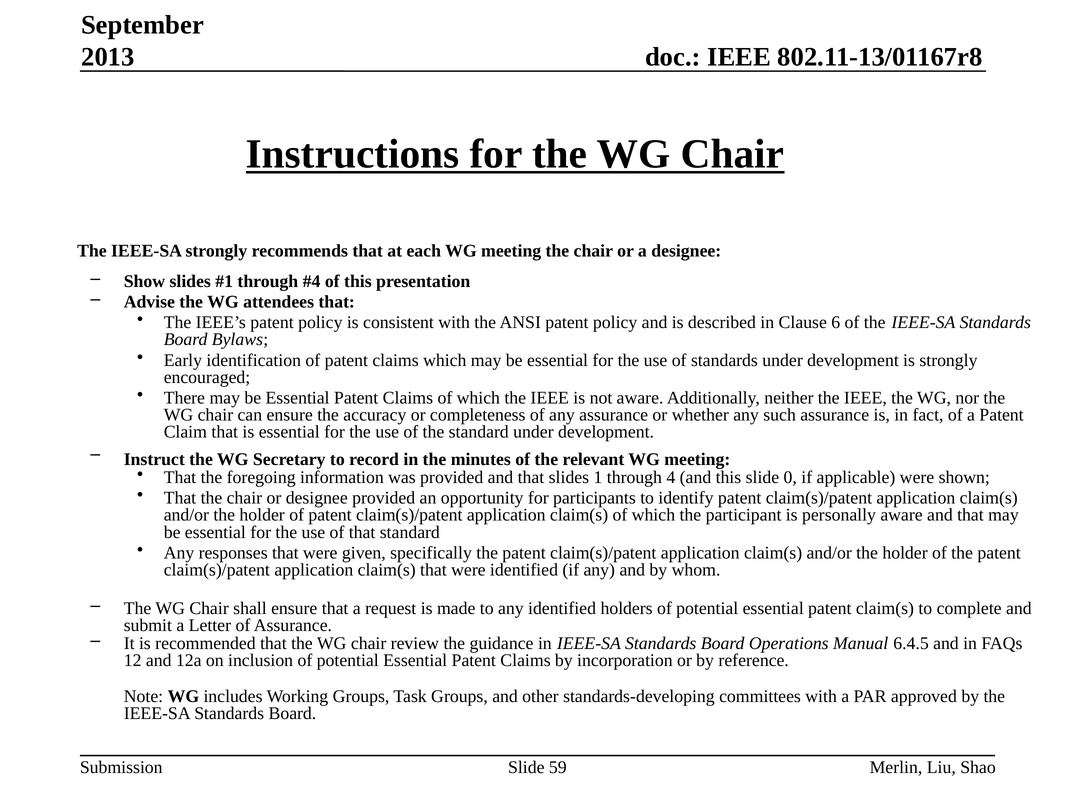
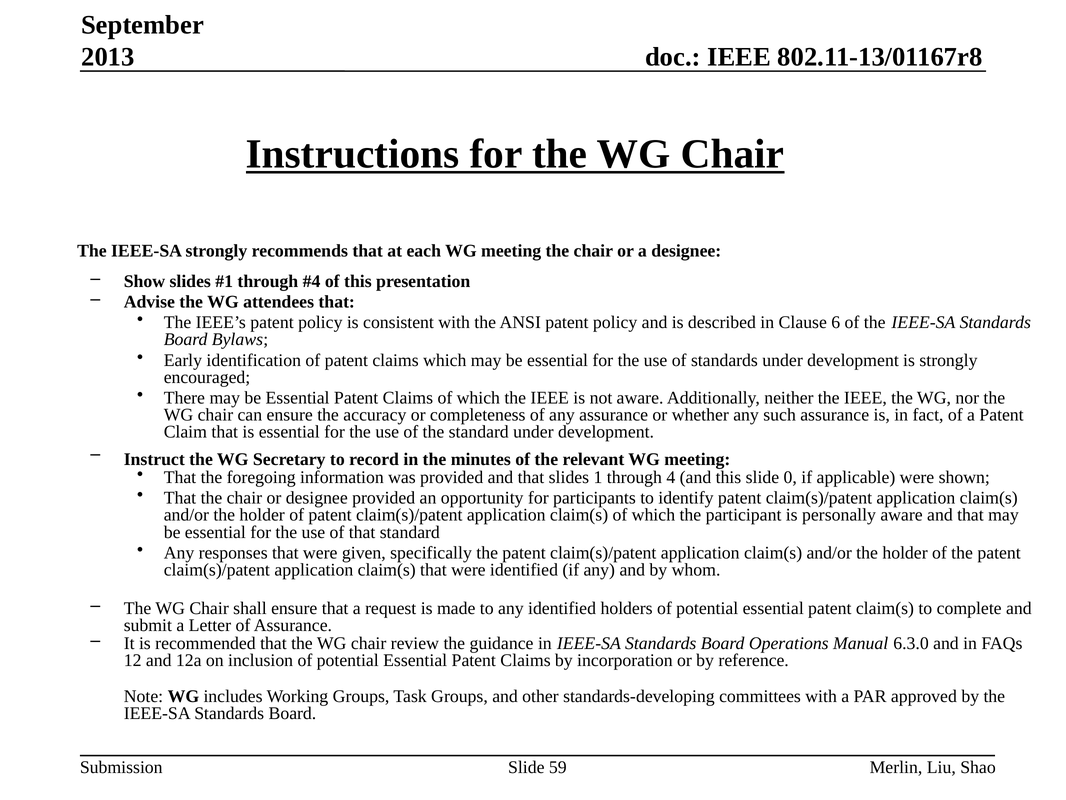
6.4.5: 6.4.5 -> 6.3.0
